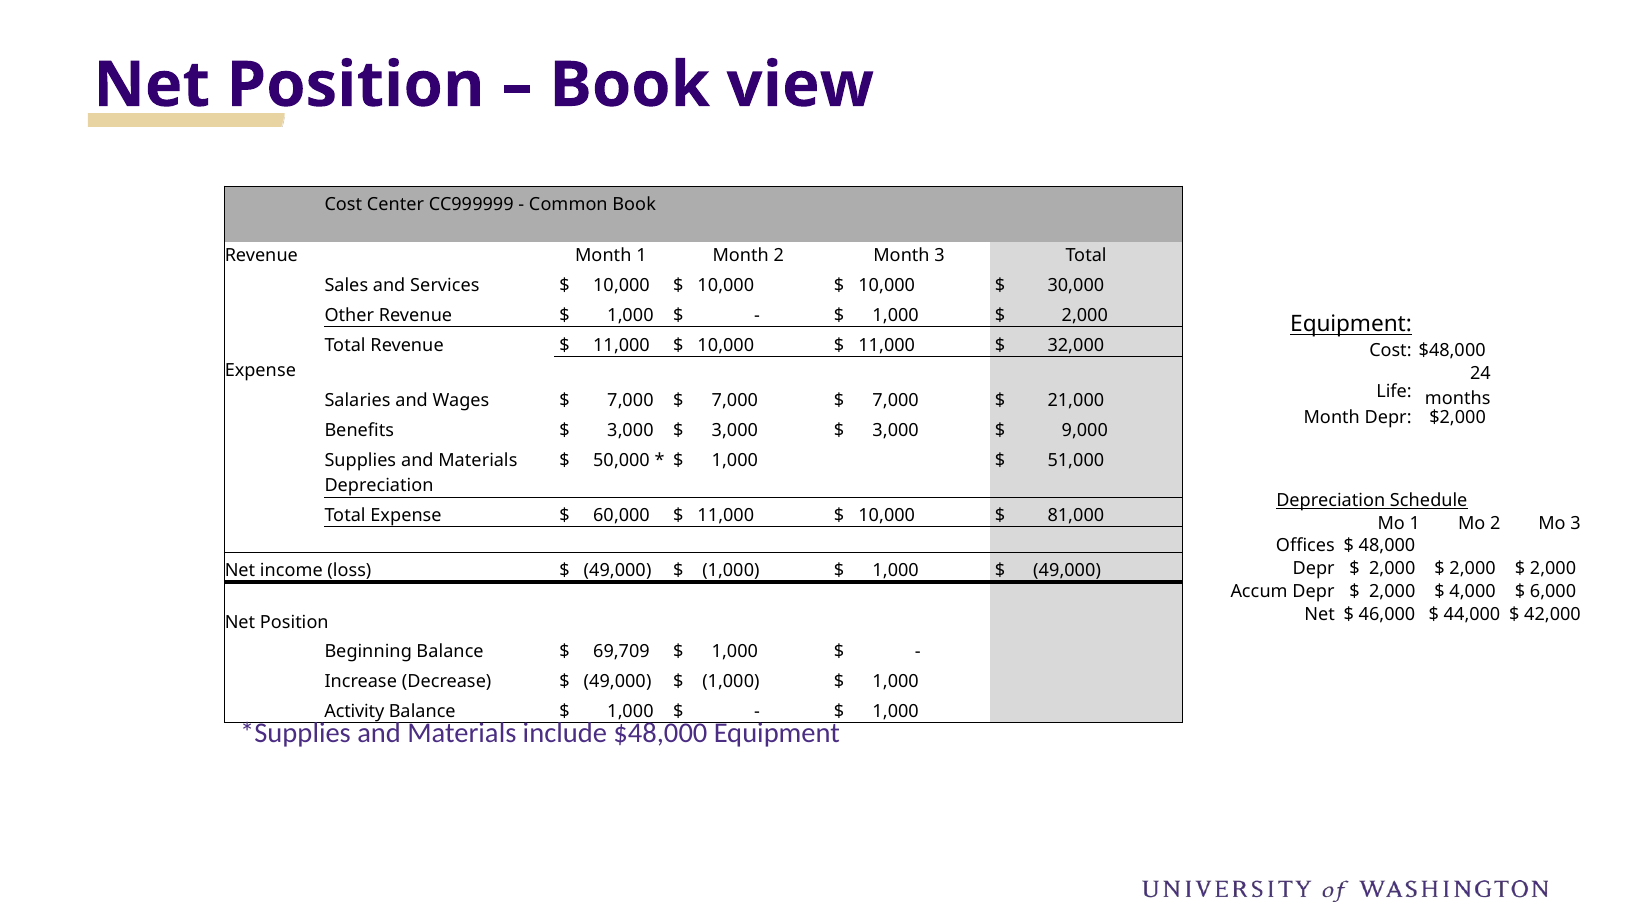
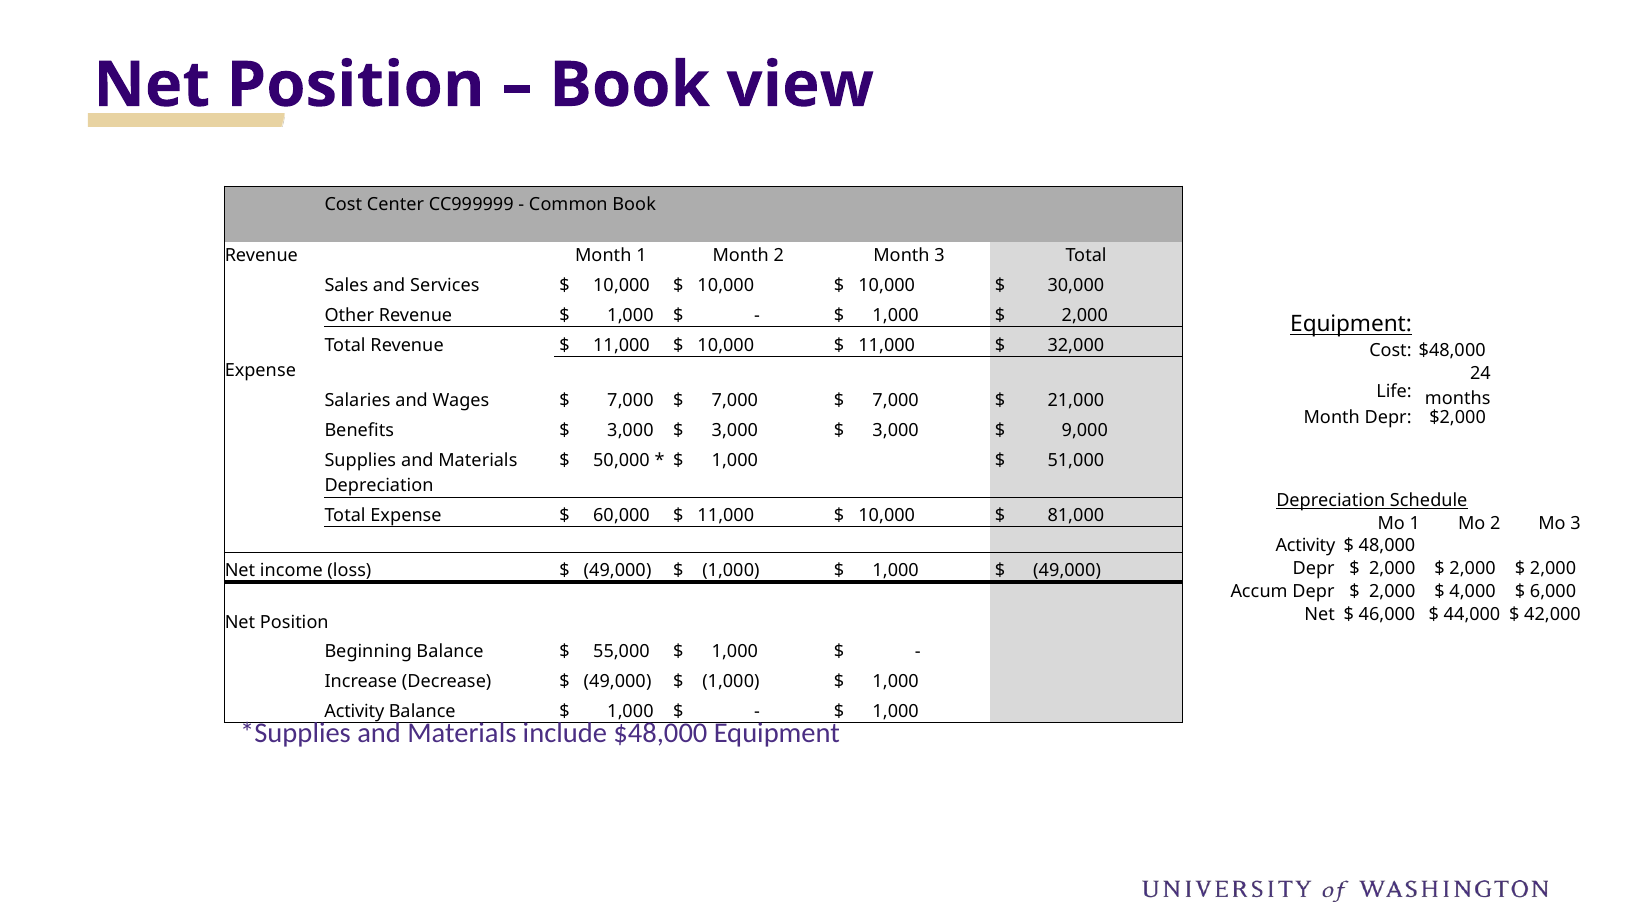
Offices at (1305, 546): Offices -> Activity
69,709: 69,709 -> 55,000
